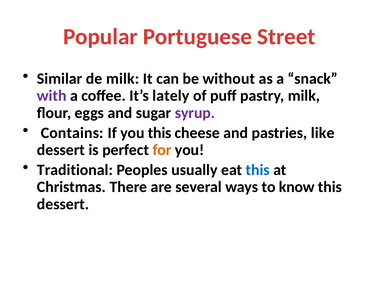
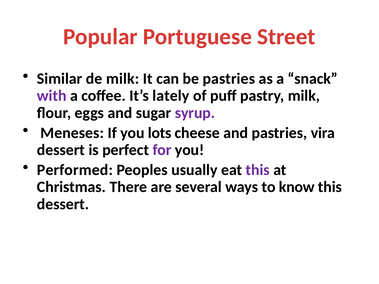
be without: without -> pastries
Contains: Contains -> Meneses
you this: this -> lots
like: like -> vira
for colour: orange -> purple
Traditional: Traditional -> Performed
this at (258, 170) colour: blue -> purple
